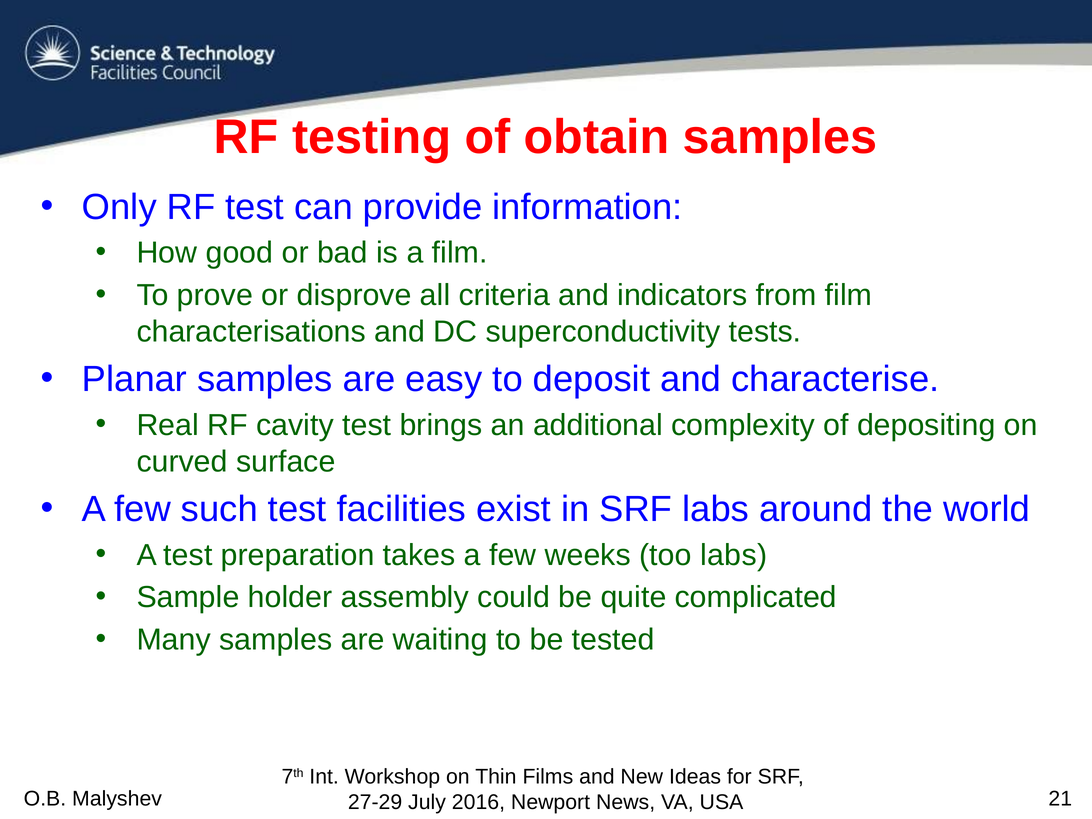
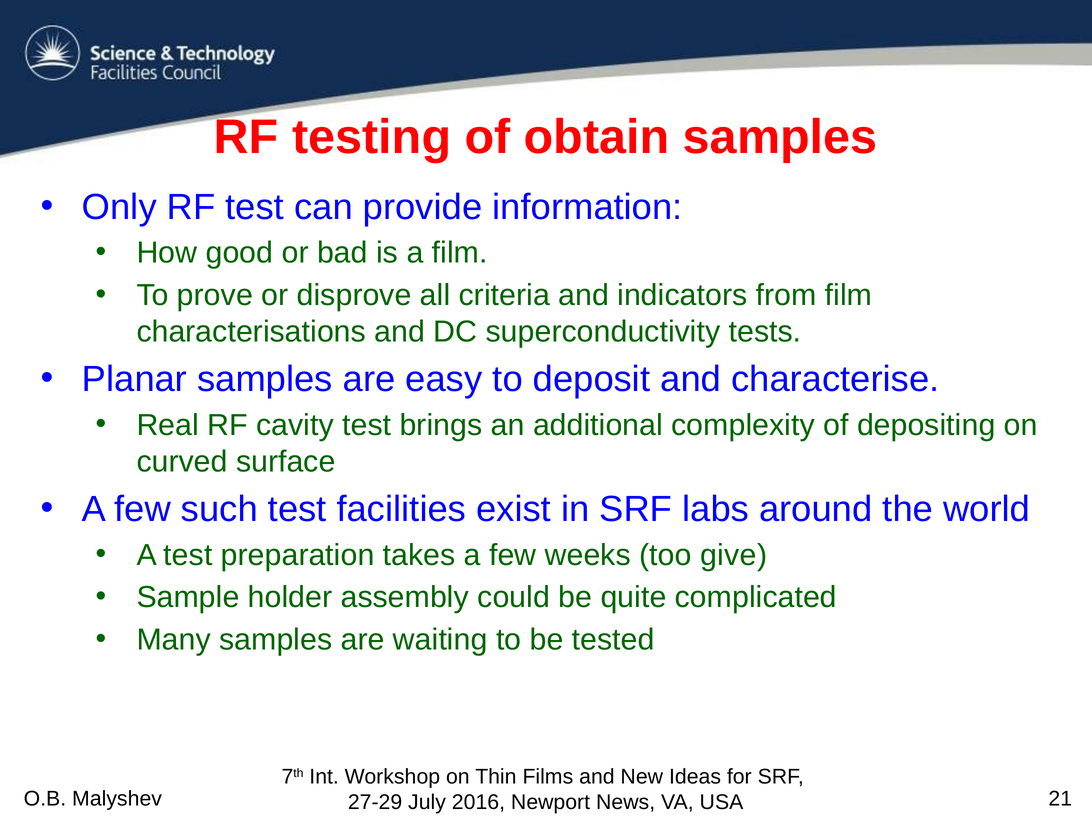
too labs: labs -> give
